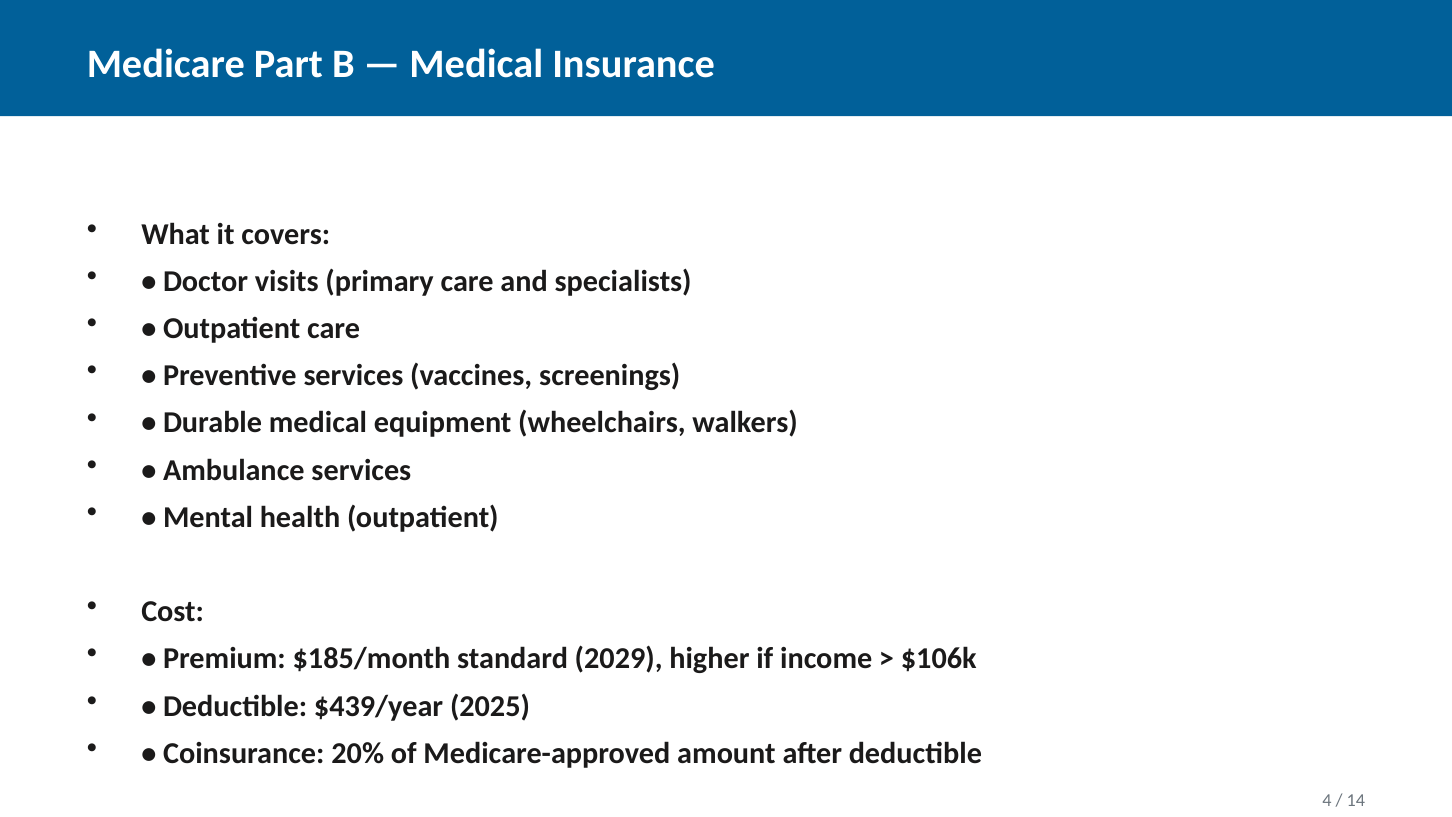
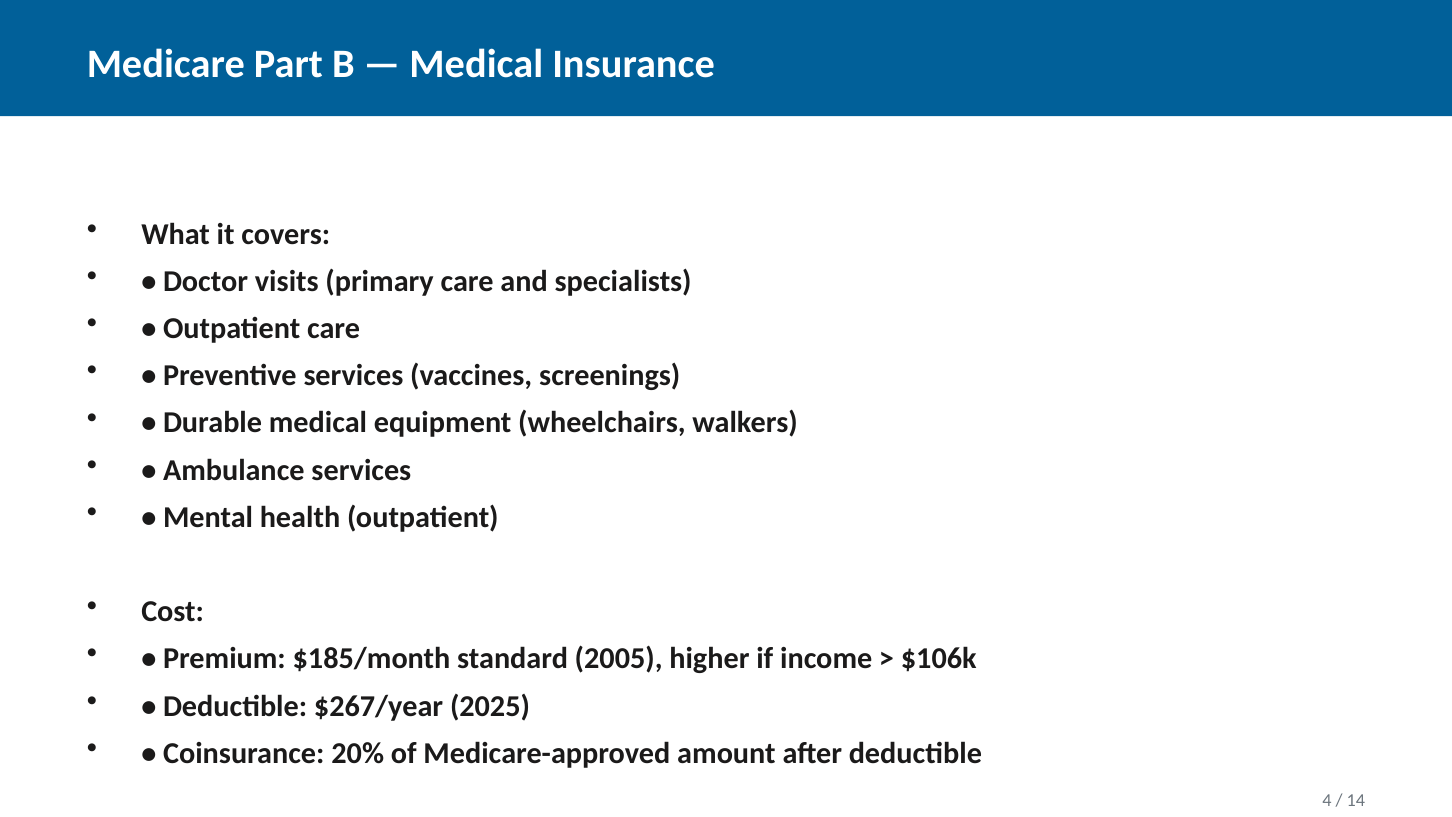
2029: 2029 -> 2005
$439/year: $439/year -> $267/year
